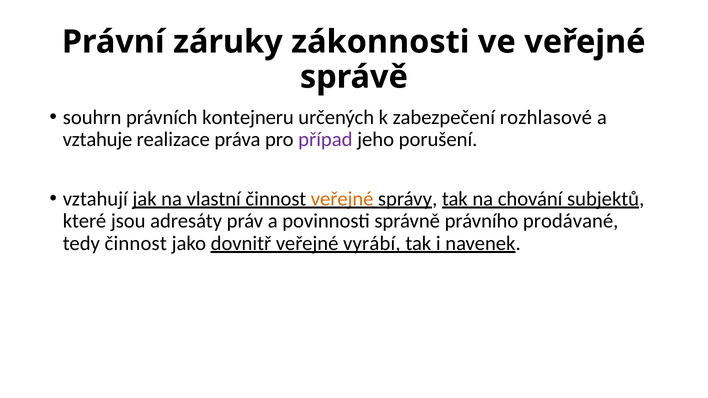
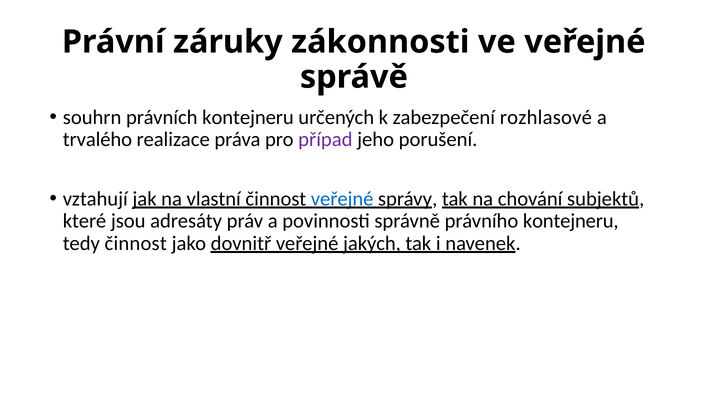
vztahuje: vztahuje -> trvalého
veřejné at (342, 199) colour: orange -> blue
právního prodávané: prodávané -> kontejneru
vyrábí: vyrábí -> jakých
